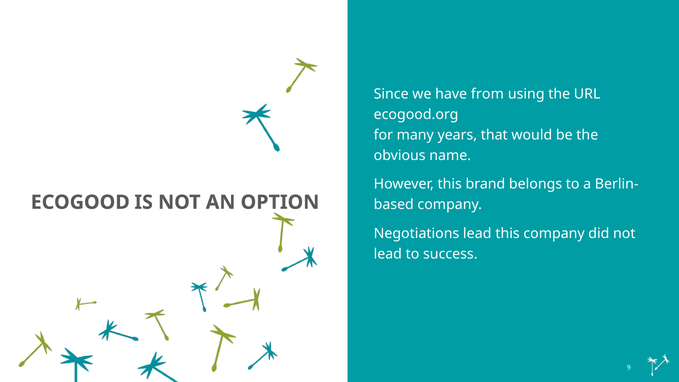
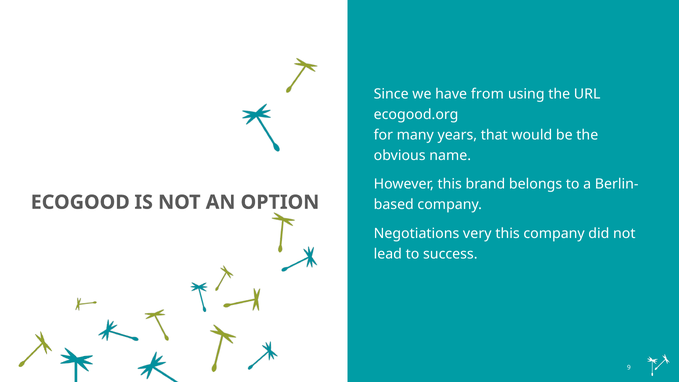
Negotiations lead: lead -> very
